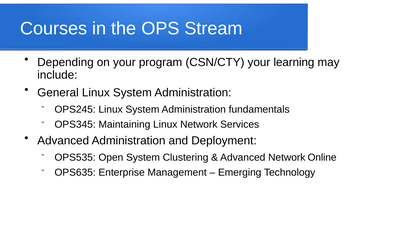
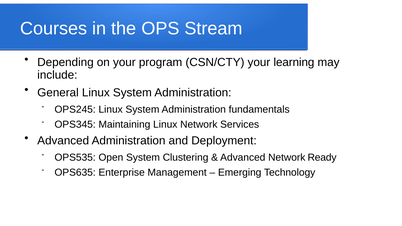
Online: Online -> Ready
